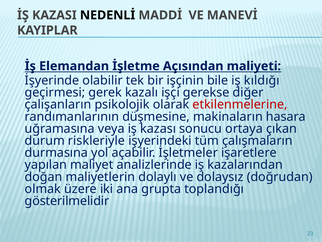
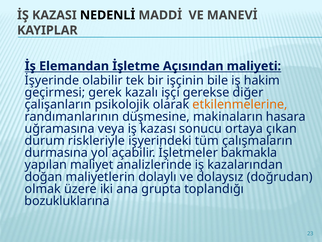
kıldığı: kıldığı -> hakim
etkilenmelerine colour: red -> orange
işaretlere: işaretlere -> bakmakla
gösterilmelidir: gösterilmelidir -> bozukluklarına
